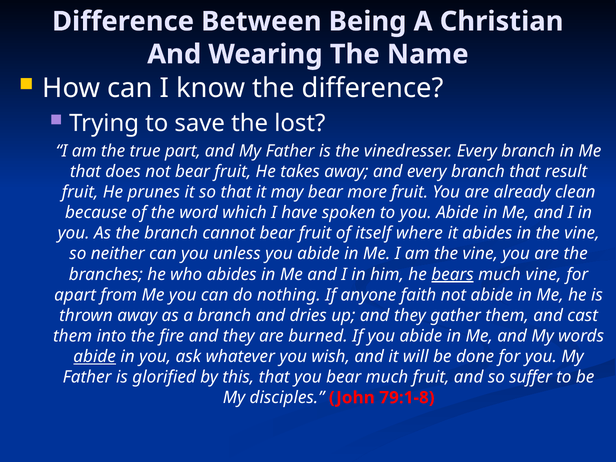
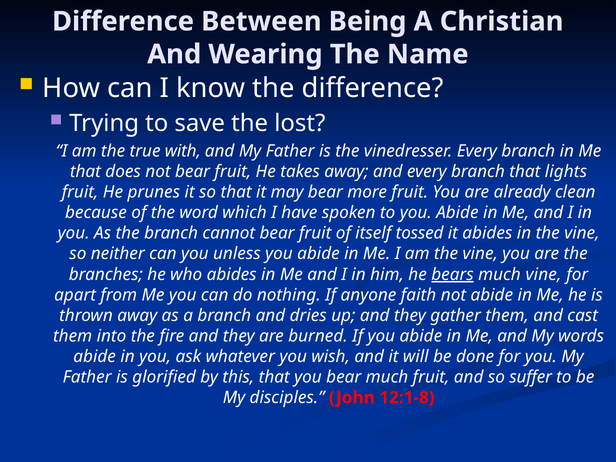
part: part -> with
result: result -> lights
where: where -> tossed
abide at (95, 357) underline: present -> none
79:1-8: 79:1-8 -> 12:1-8
